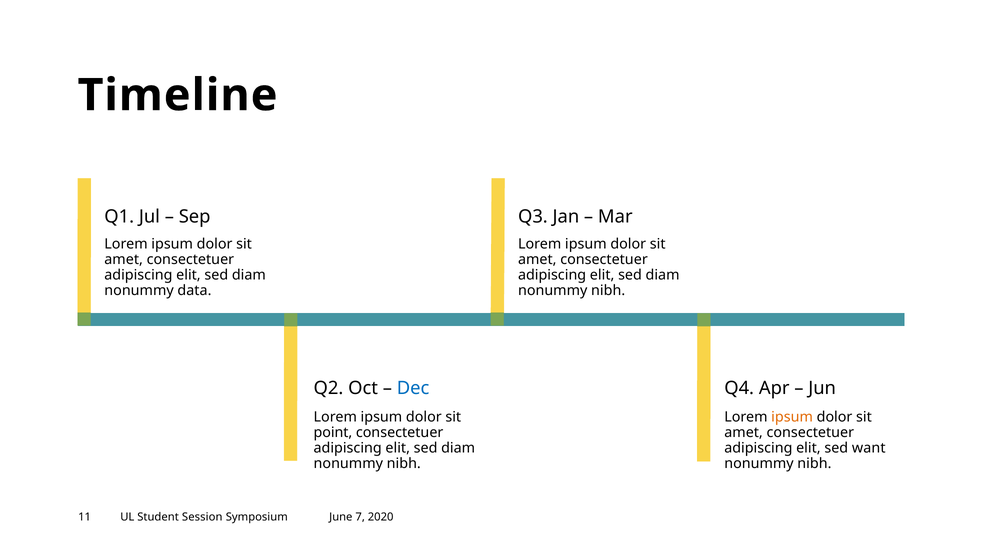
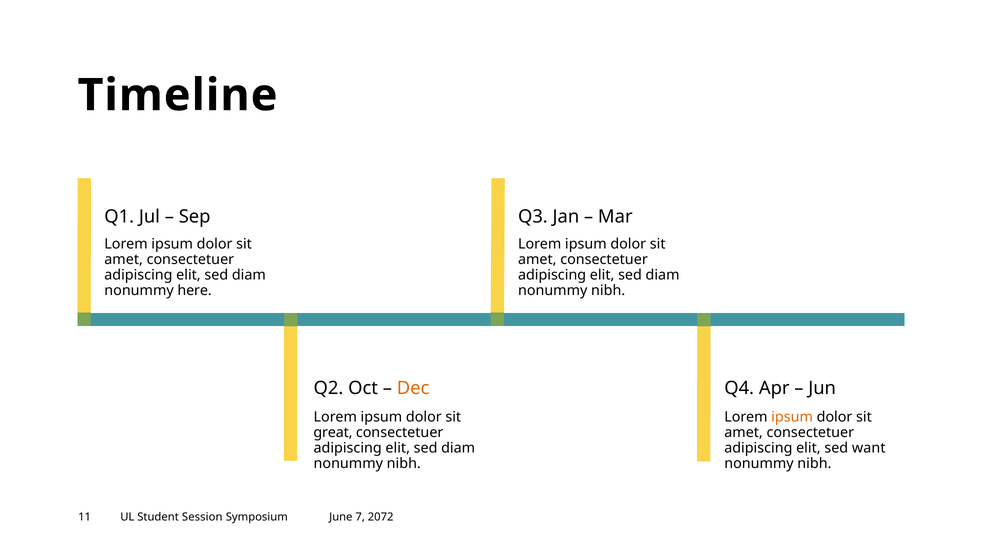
data: data -> here
Dec colour: blue -> orange
point: point -> great
2020: 2020 -> 2072
